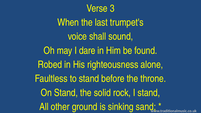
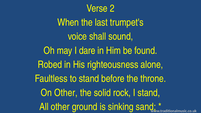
3: 3 -> 2
On Stand: Stand -> Other
